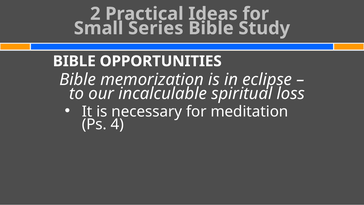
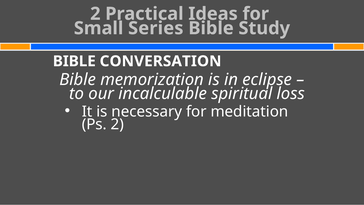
OPPORTUNITIES: OPPORTUNITIES -> CONVERSATION
Ps 4: 4 -> 2
